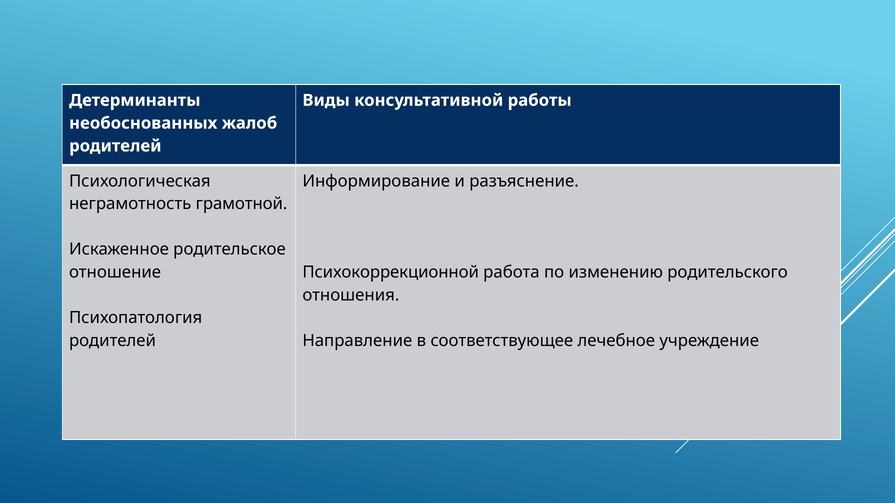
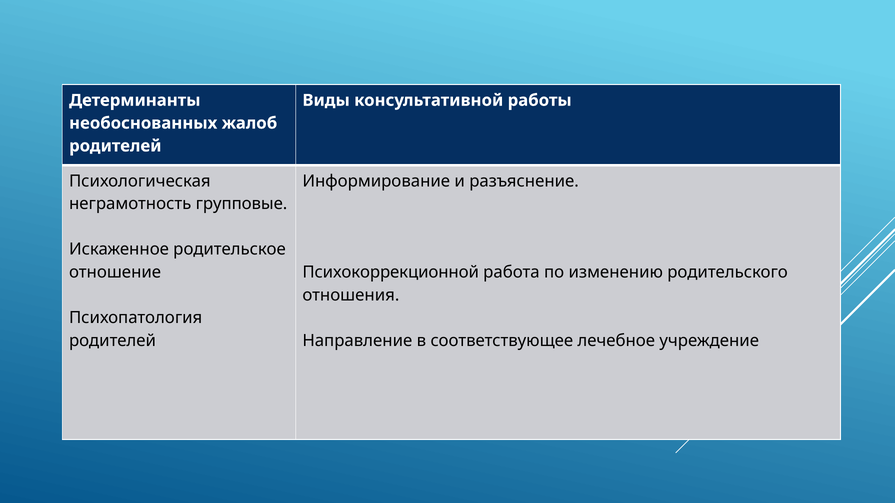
грамотной: грамотной -> групповые
